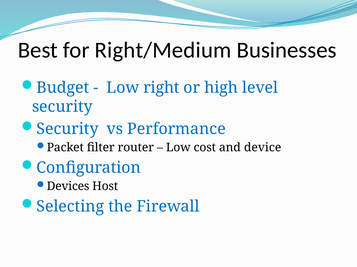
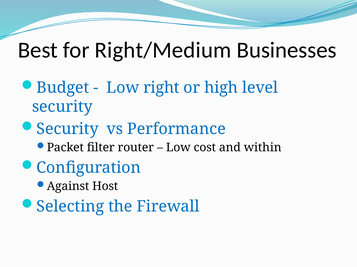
device: device -> within
Devices: Devices -> Against
